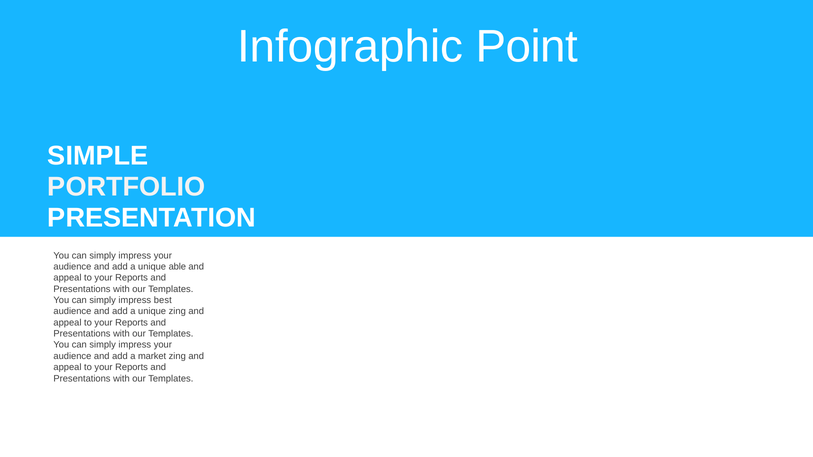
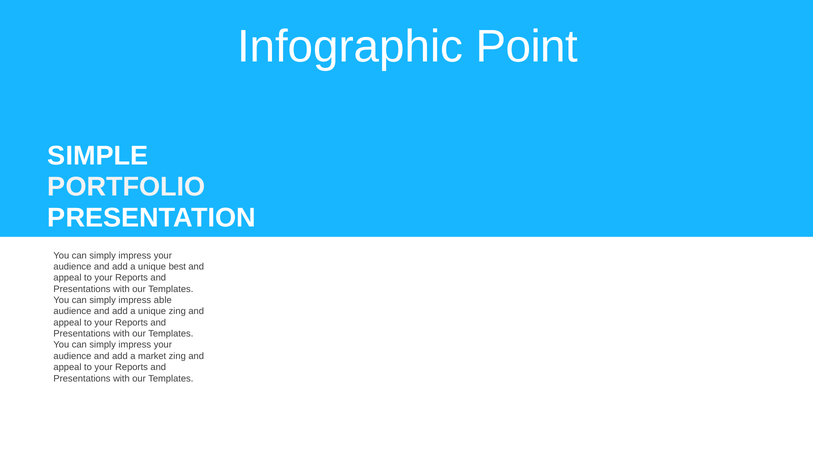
able: able -> best
best: best -> able
